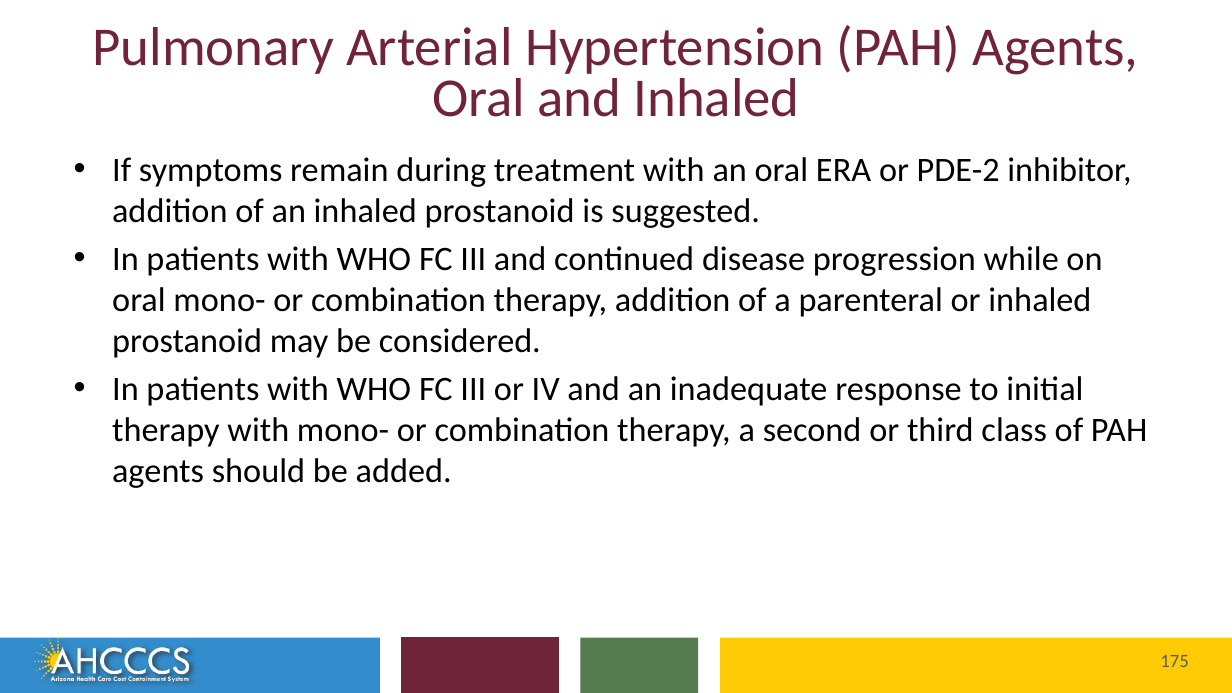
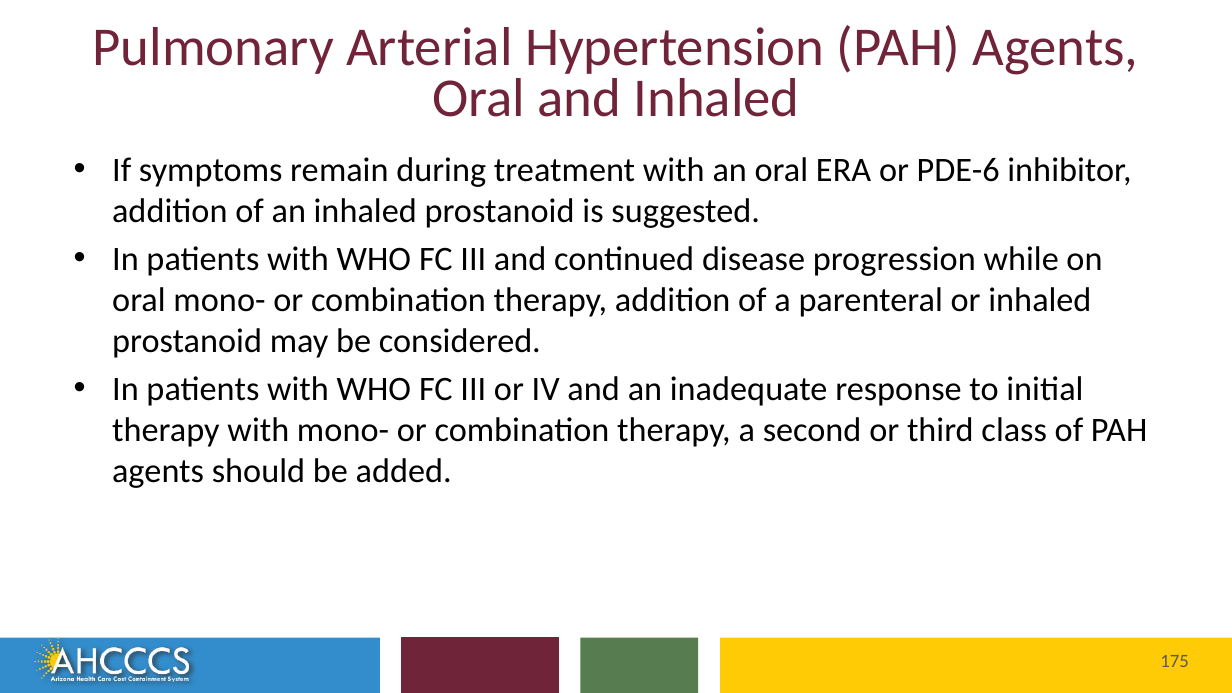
PDE-2: PDE-2 -> PDE-6
